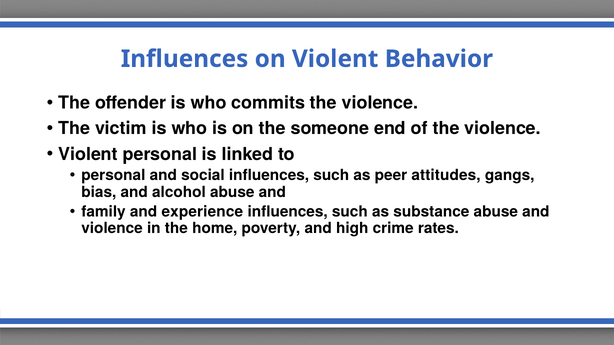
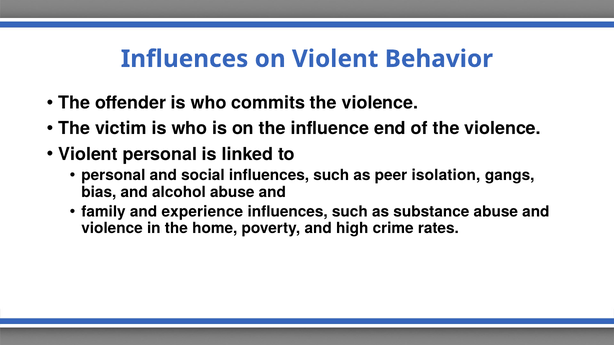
someone: someone -> influence
attitudes: attitudes -> isolation
